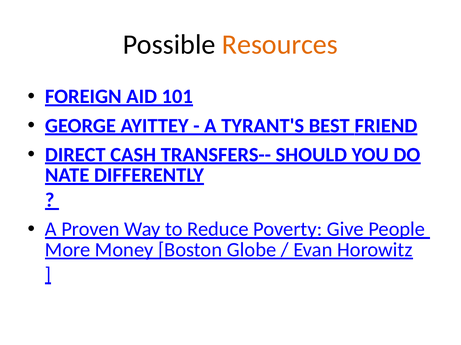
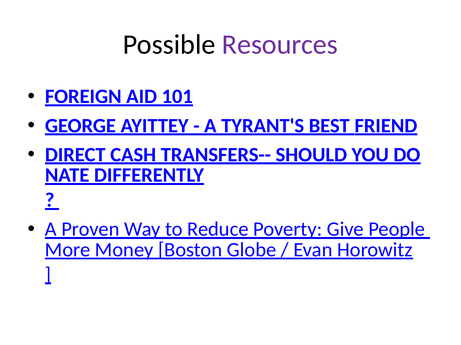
Resources colour: orange -> purple
